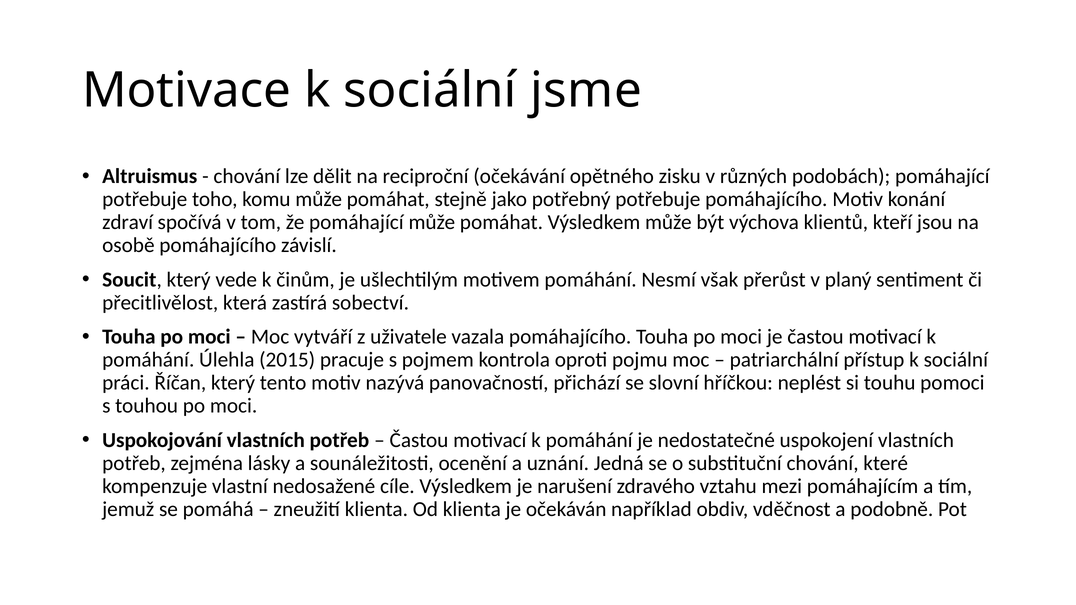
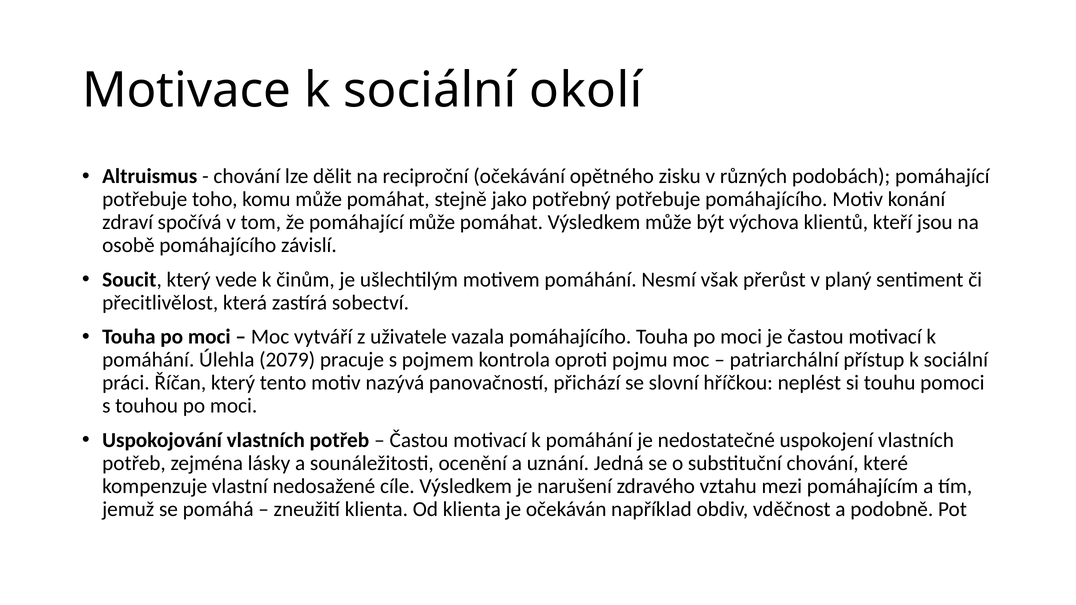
jsme: jsme -> okolí
2015: 2015 -> 2079
